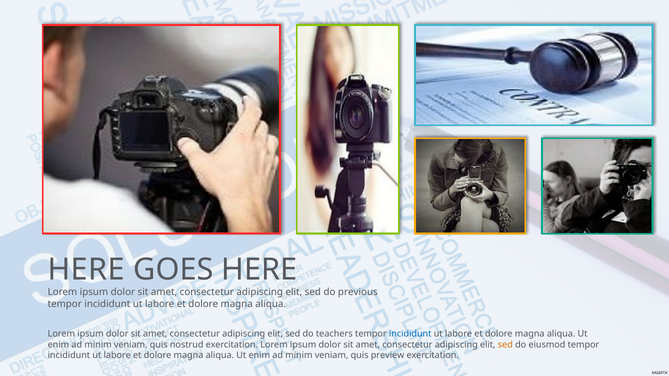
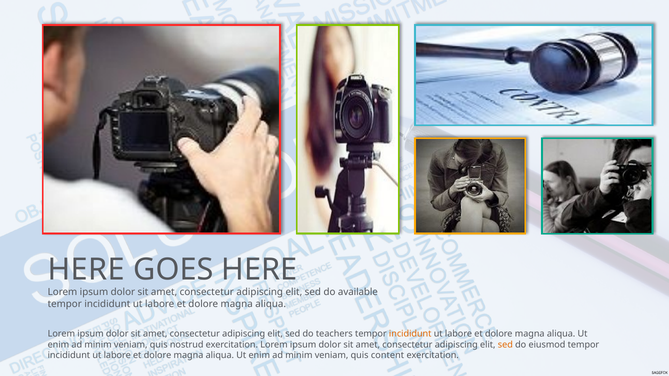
previous: previous -> available
incididunt at (410, 334) colour: blue -> orange
preview: preview -> content
